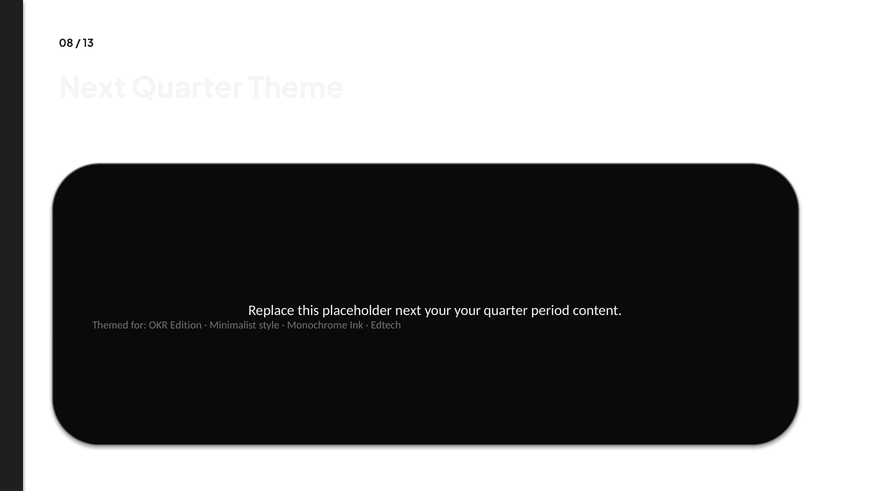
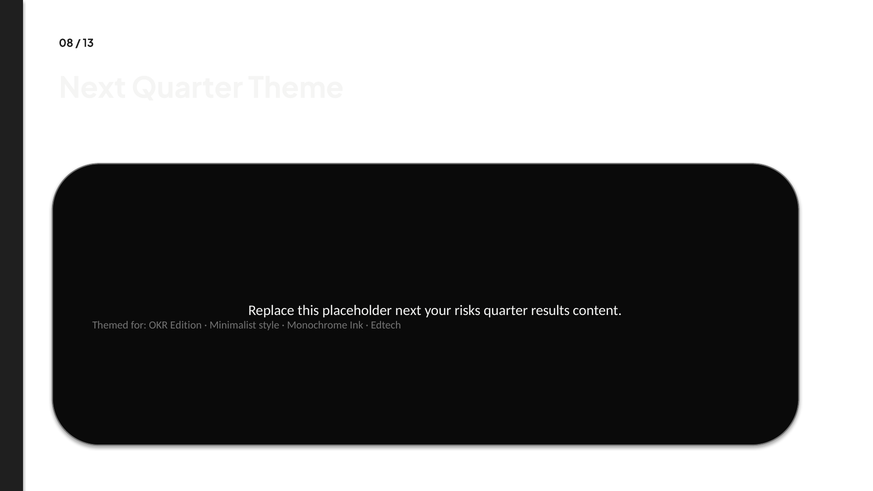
your your: your -> risks
period: period -> results
